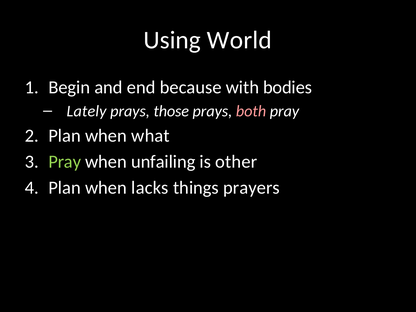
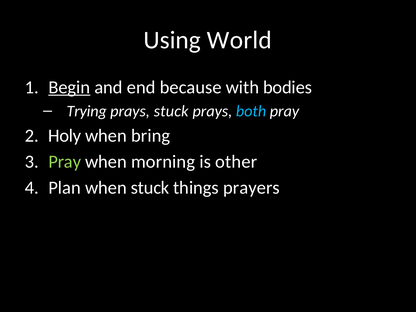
Begin underline: none -> present
Lately: Lately -> Trying
prays those: those -> stuck
both colour: pink -> light blue
Plan at (65, 136): Plan -> Holy
what: what -> bring
unfailing: unfailing -> morning
when lacks: lacks -> stuck
